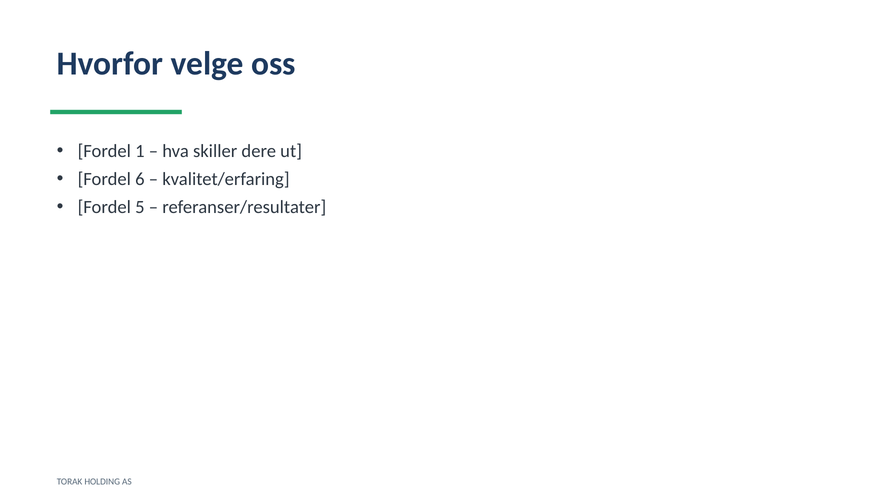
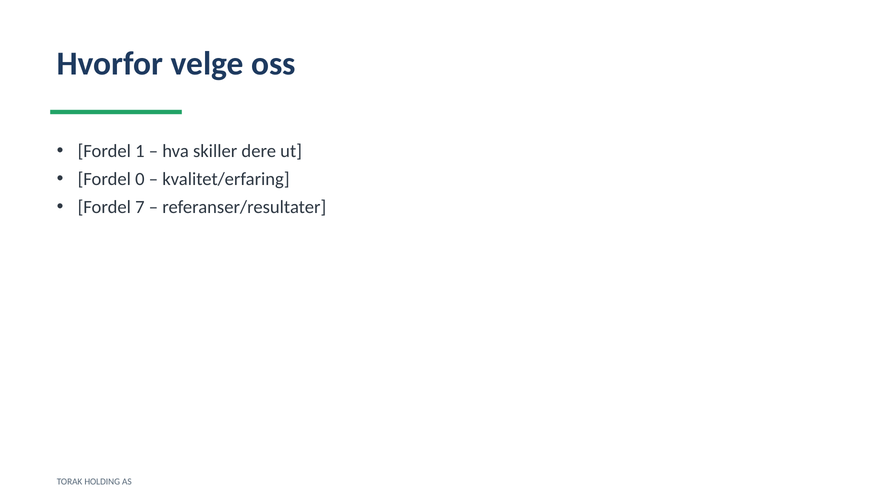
6: 6 -> 0
5: 5 -> 7
